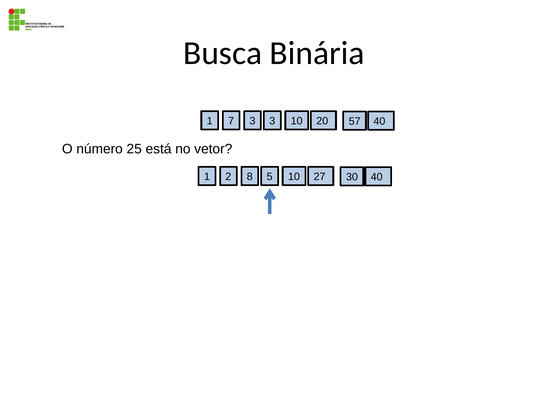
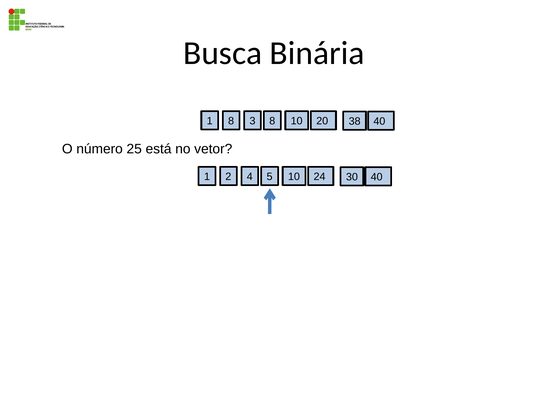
1 7: 7 -> 8
3 3: 3 -> 8
57: 57 -> 38
8: 8 -> 4
27: 27 -> 24
